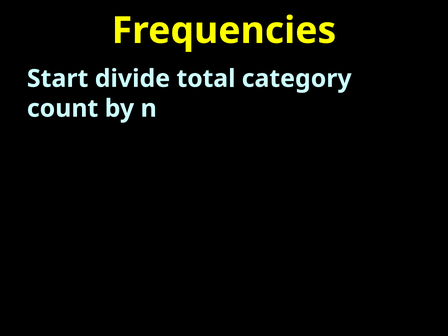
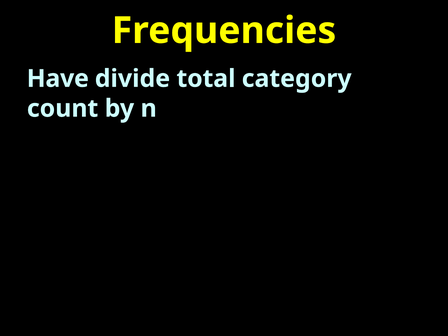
Start: Start -> Have
